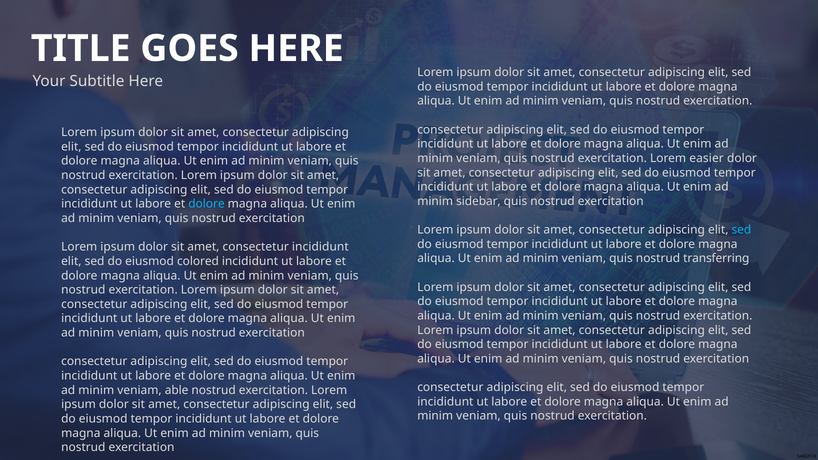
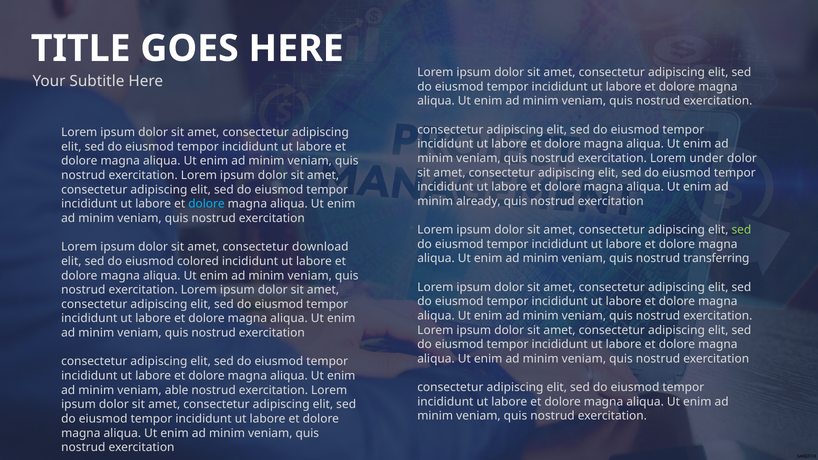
easier: easier -> under
sidebar: sidebar -> already
sed at (741, 230) colour: light blue -> light green
consectetur incididunt: incididunt -> download
